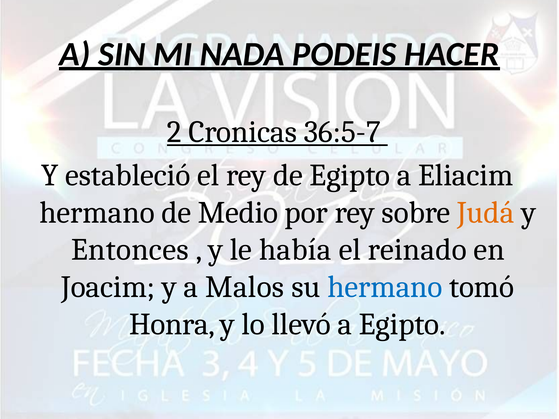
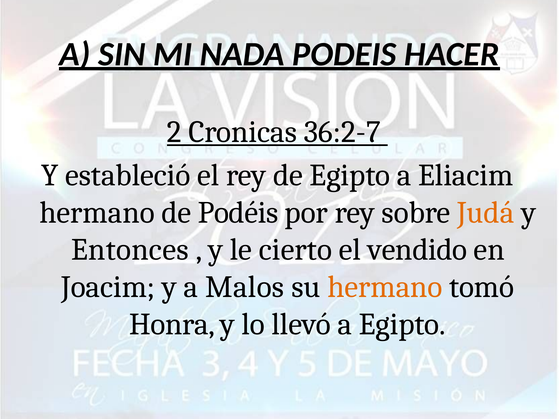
36:5-7: 36:5-7 -> 36:2-7
Medio: Medio -> Podéis
había: había -> cierto
reinado: reinado -> vendido
hermano at (385, 287) colour: blue -> orange
